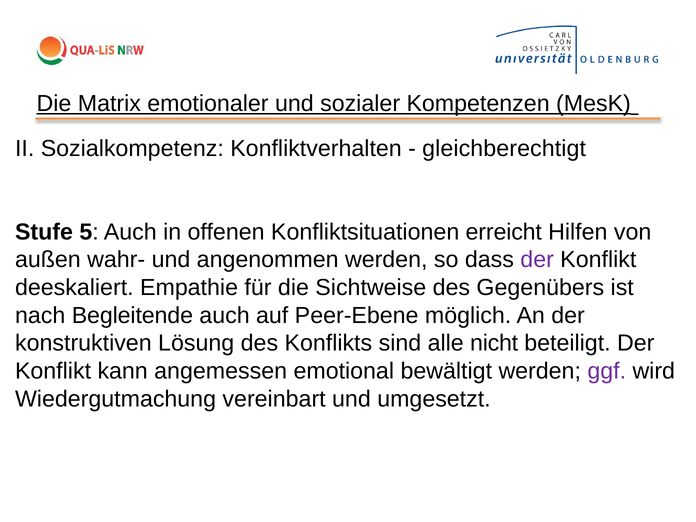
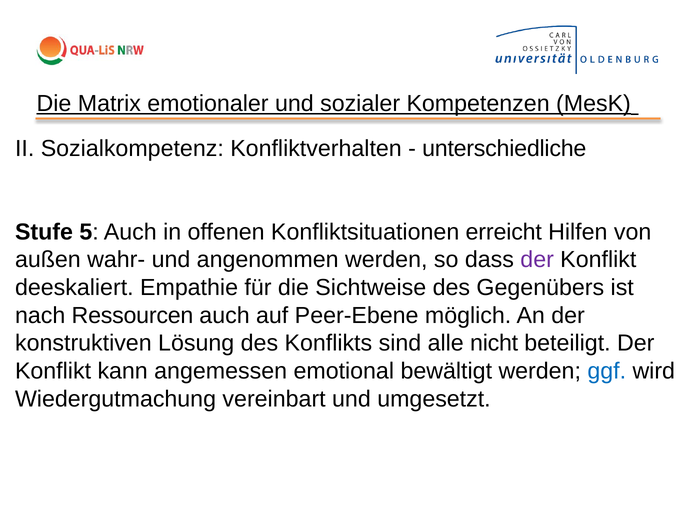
gleichberechtigt: gleichberechtigt -> unterschiedliche
Begleitende: Begleitende -> Ressourcen
ggf colour: purple -> blue
